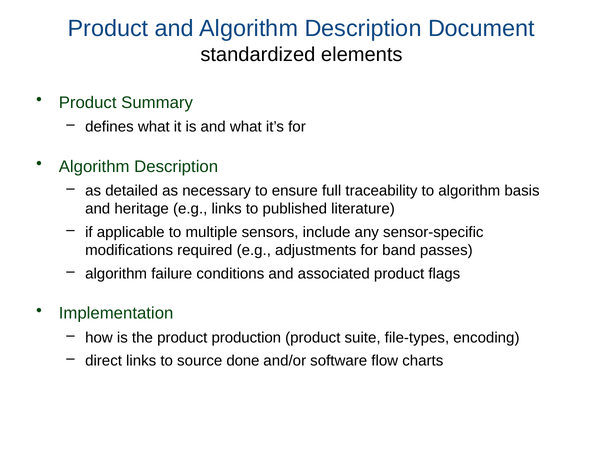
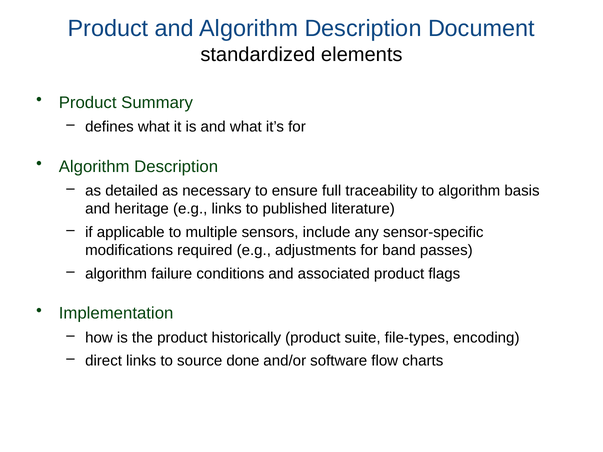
production: production -> historically
